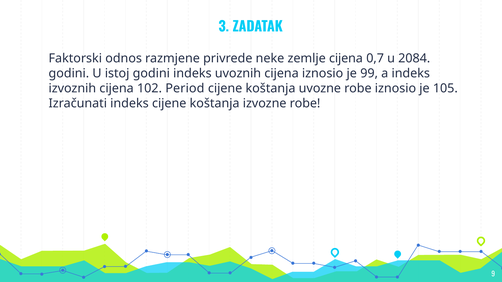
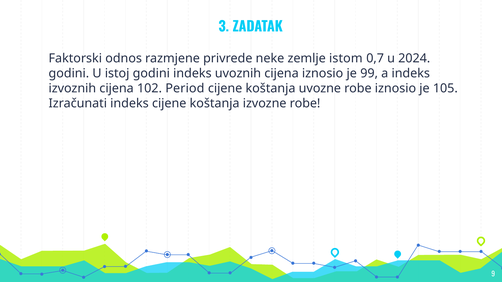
zemlje cijena: cijena -> istom
2084: 2084 -> 2024
